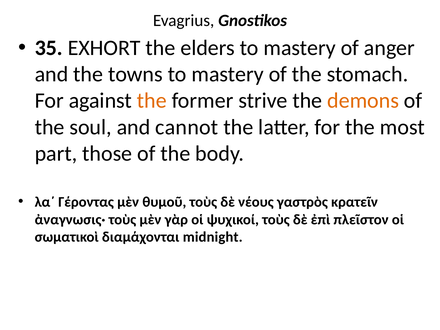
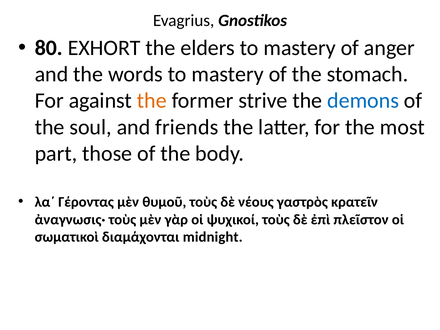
35: 35 -> 80
towns: towns -> words
demons colour: orange -> blue
cannot: cannot -> friends
